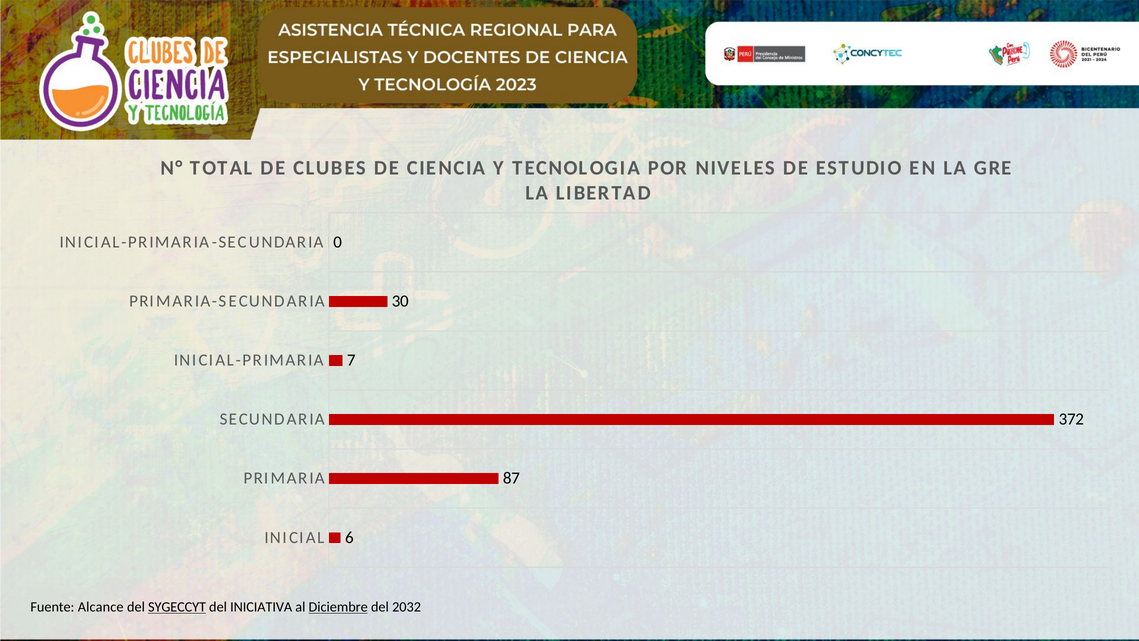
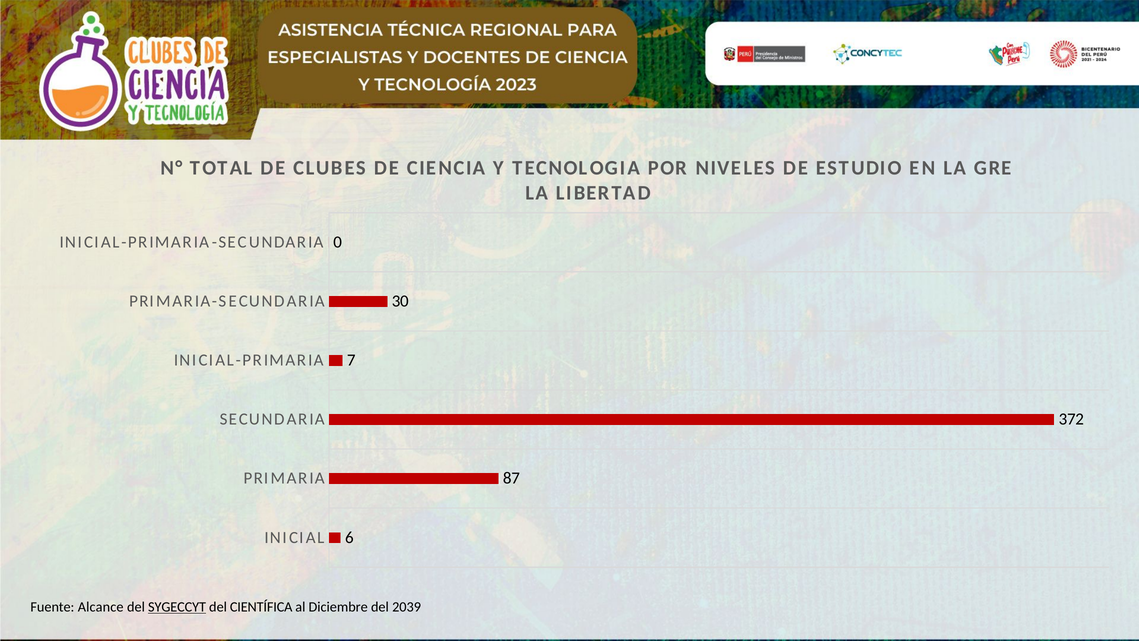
INICIATIVA: INICIATIVA -> CIENTÍFICA
Diciembre underline: present -> none
2032: 2032 -> 2039
